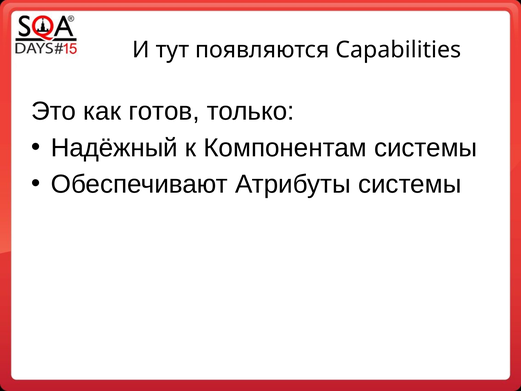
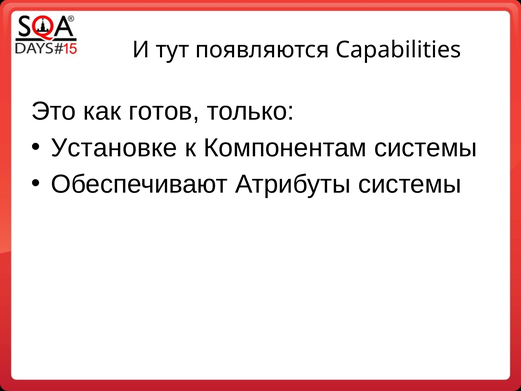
Надёжный: Надёжный -> Установке
